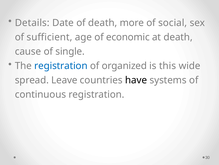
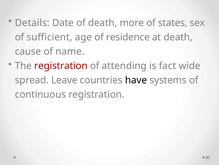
social: social -> states
economic: economic -> residence
single: single -> name
registration at (61, 66) colour: blue -> red
organized: organized -> attending
this: this -> fact
